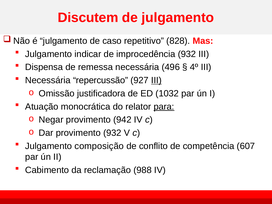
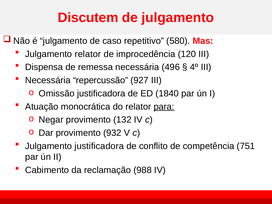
828: 828 -> 580
Julgamento indicar: indicar -> relator
improcedência 932: 932 -> 120
III at (156, 80) underline: present -> none
1032: 1032 -> 1840
942: 942 -> 132
Julgamento composição: composição -> justificadora
607: 607 -> 751
